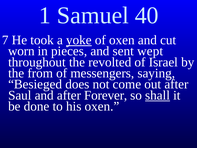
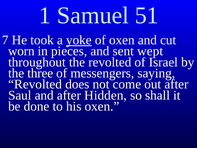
40: 40 -> 51
from: from -> three
Besieged at (35, 84): Besieged -> Revolted
Forever: Forever -> Hidden
shall underline: present -> none
